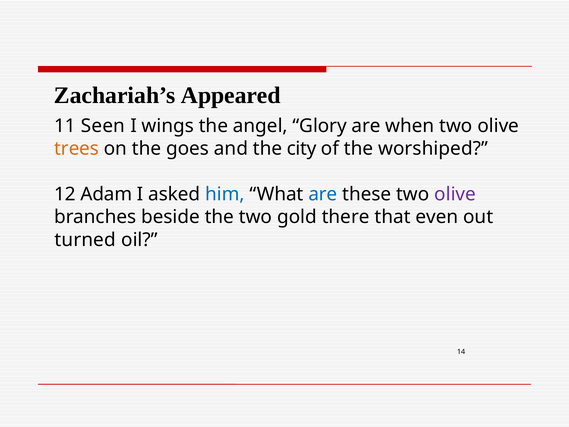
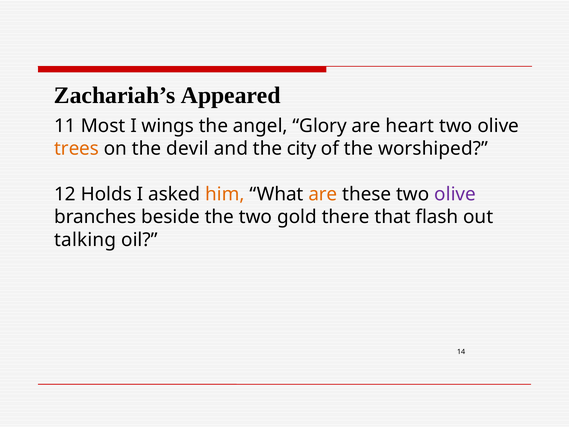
Seen: Seen -> Most
when: when -> heart
goes: goes -> devil
Adam: Adam -> Holds
him colour: blue -> orange
are at (323, 194) colour: blue -> orange
even: even -> flash
turned: turned -> talking
